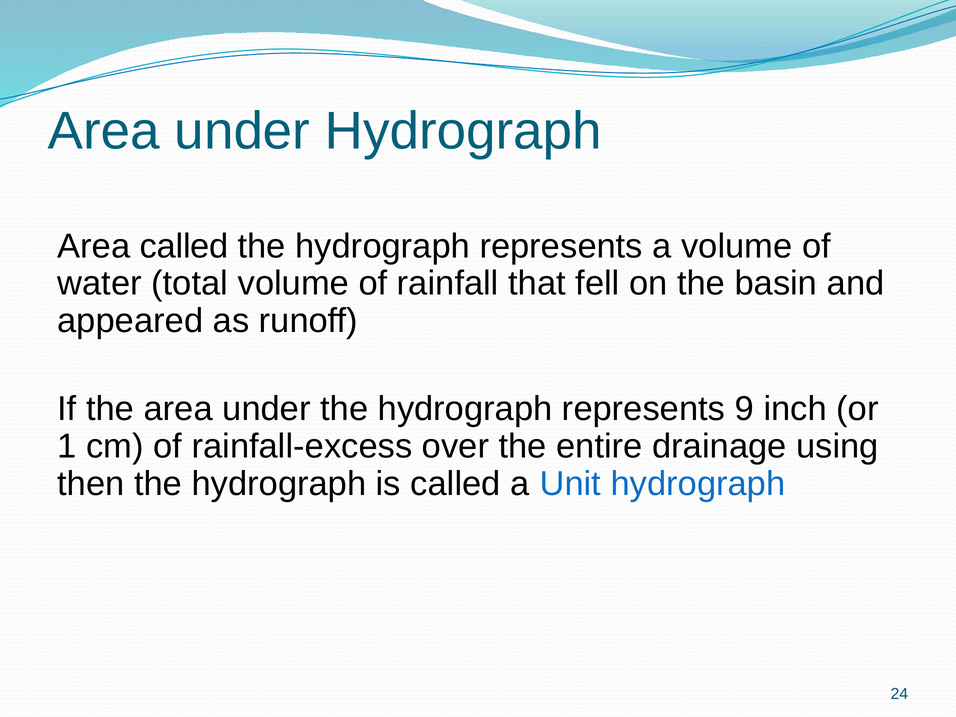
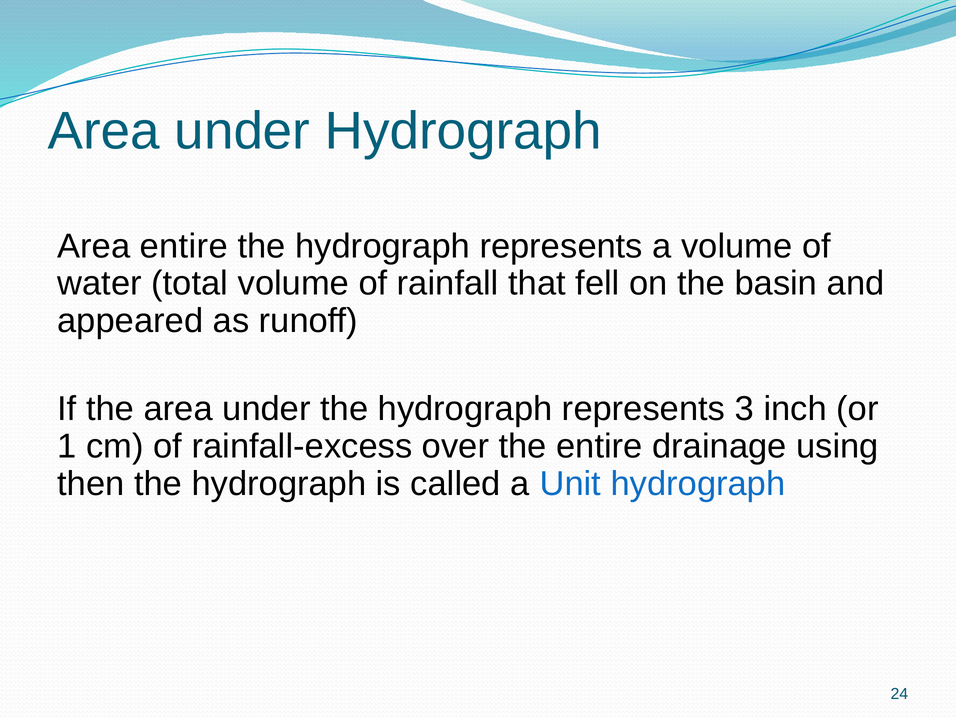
Area called: called -> entire
9: 9 -> 3
